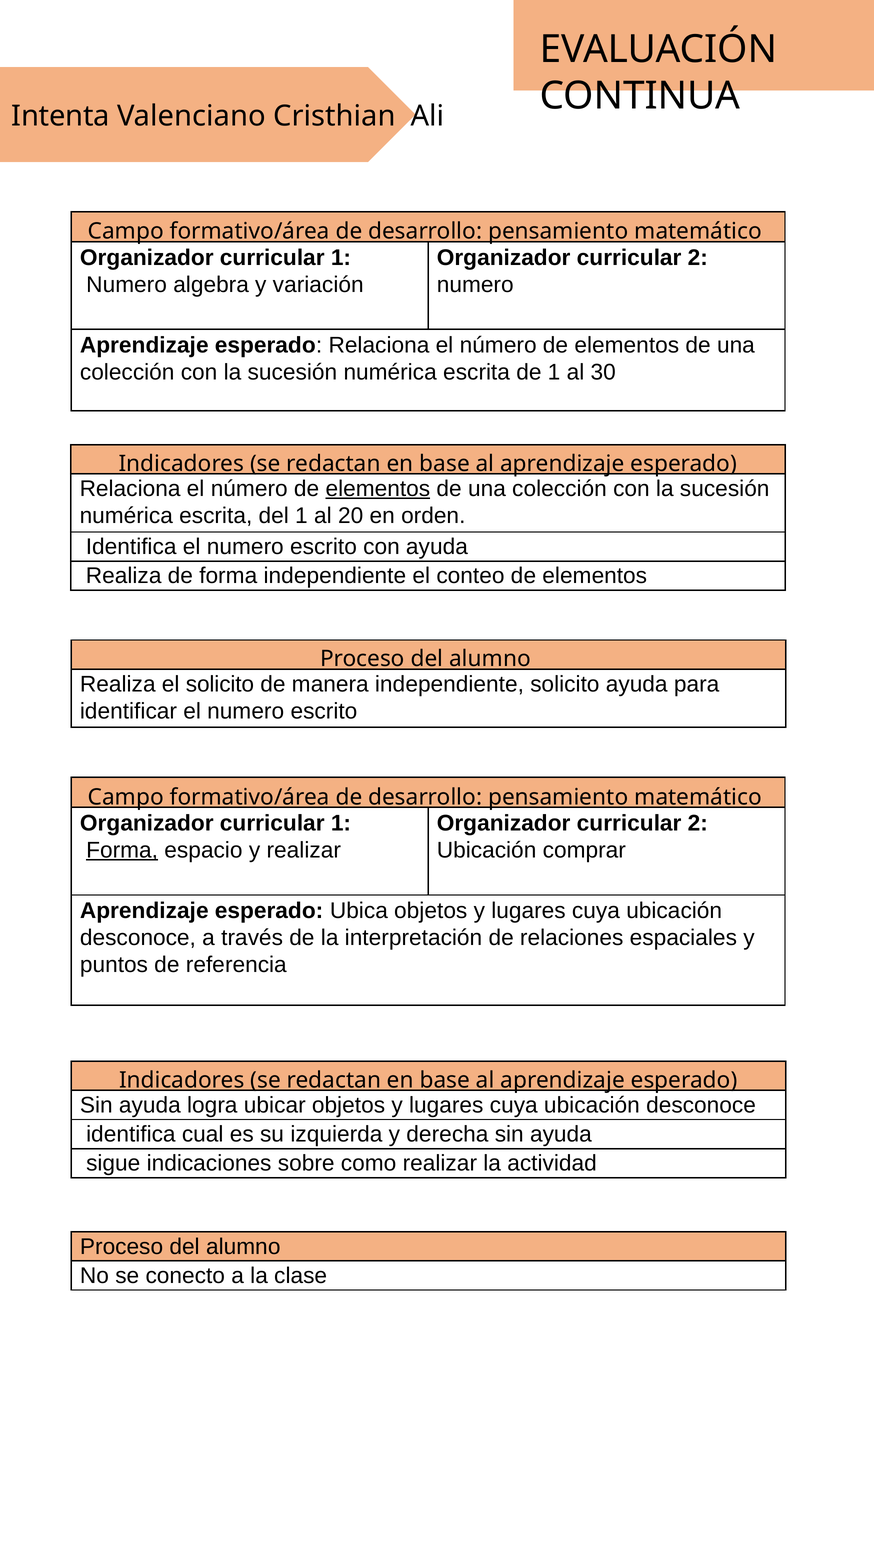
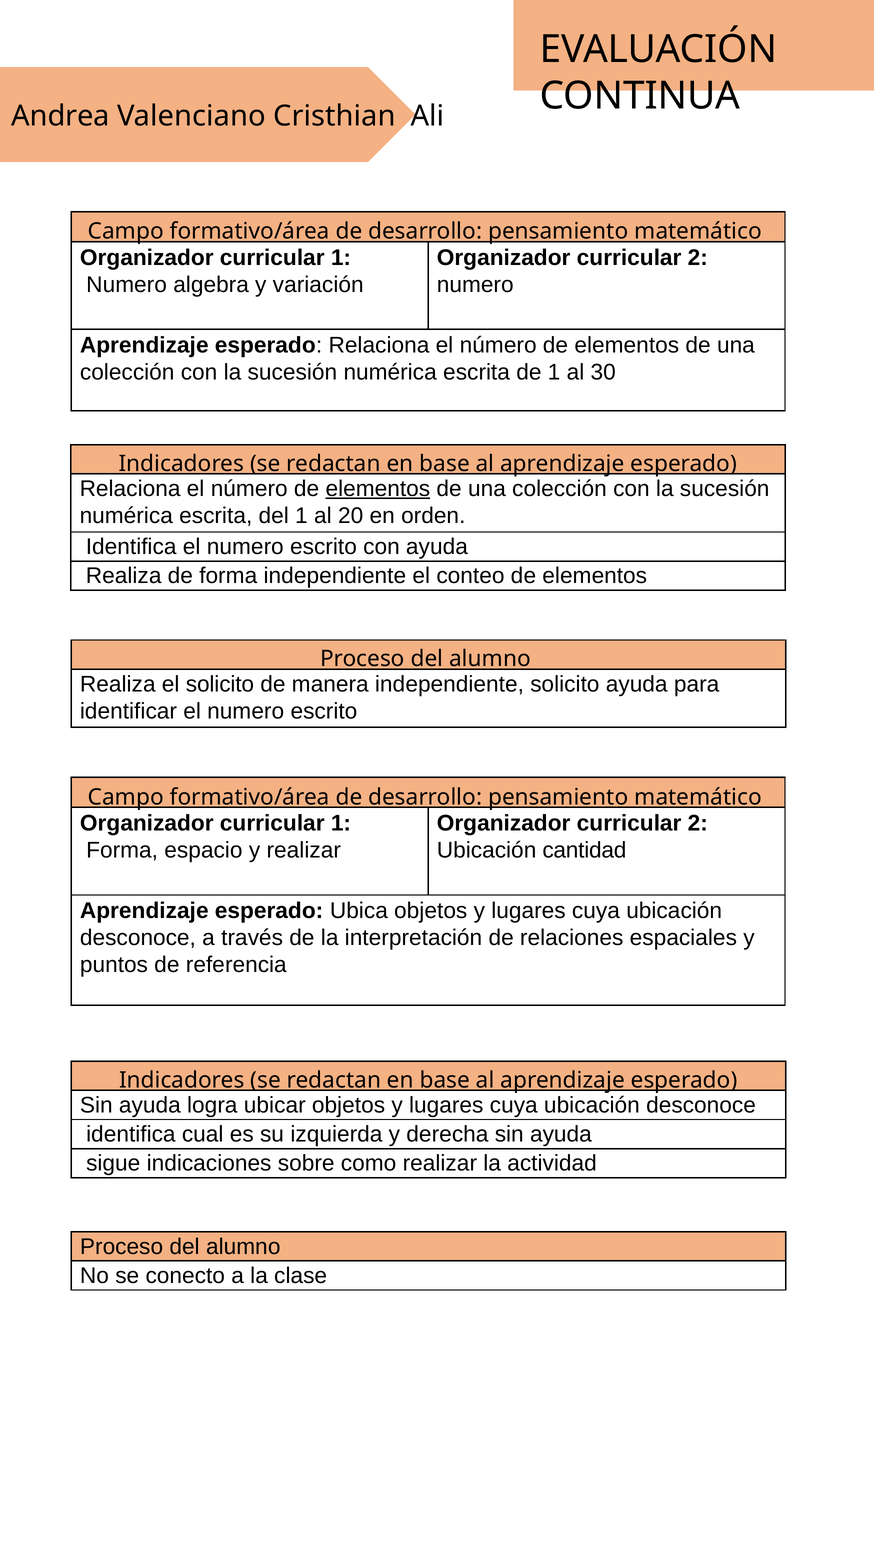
Intenta: Intenta -> Andrea
Forma at (122, 850) underline: present -> none
comprar: comprar -> cantidad
